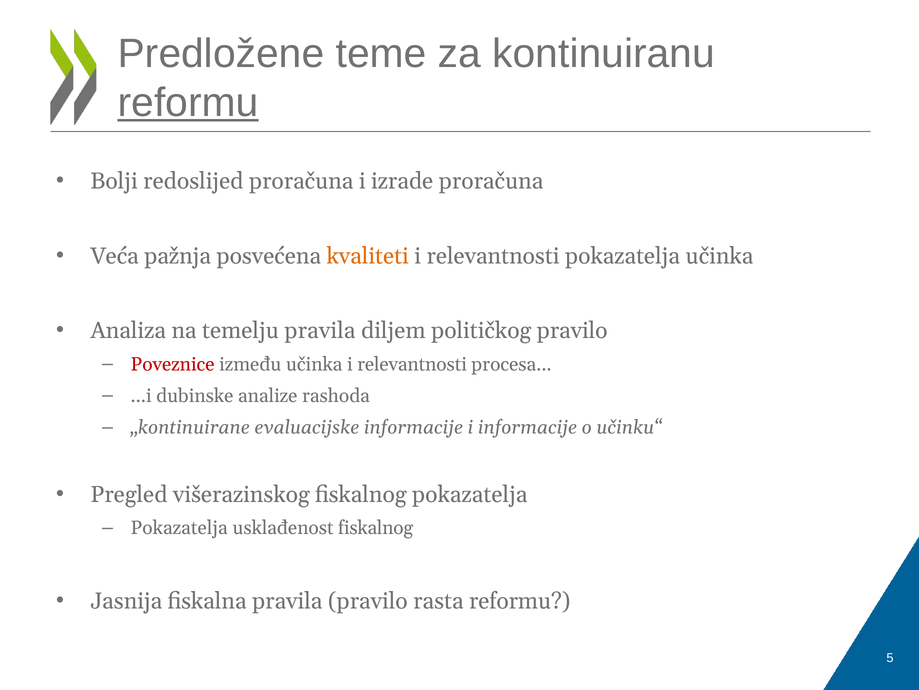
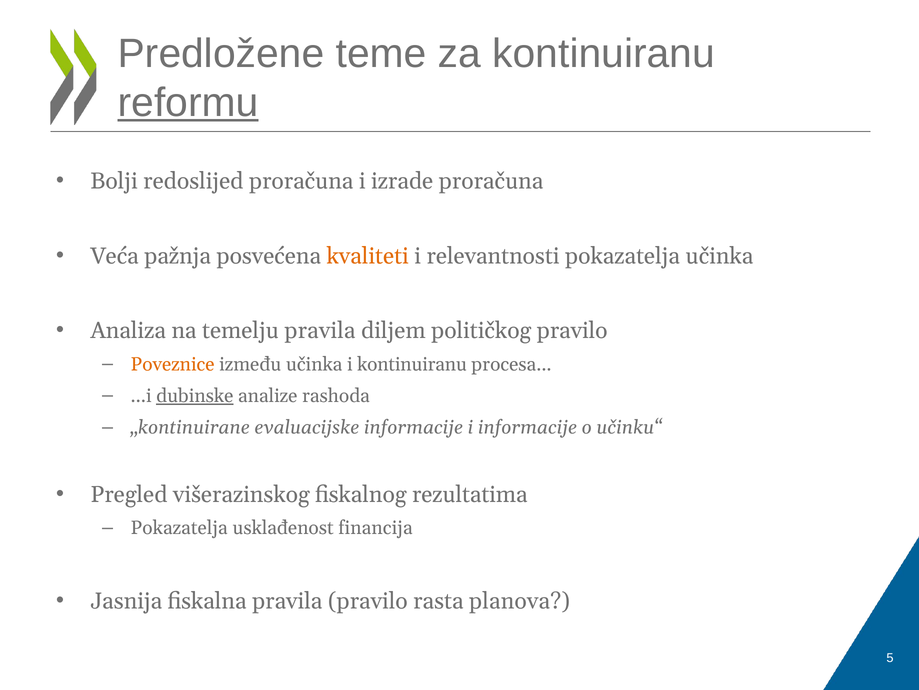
Poveznice colour: red -> orange
učinka i relevantnosti: relevantnosti -> kontinuiranu
dubinske underline: none -> present
fiskalnog pokazatelja: pokazatelja -> rezultatima
usklađenost fiskalnog: fiskalnog -> financija
rasta reformu: reformu -> planova
